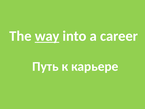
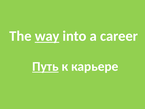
Путь underline: none -> present
